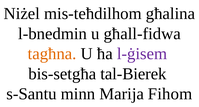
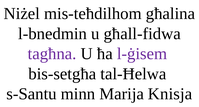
tagħna colour: orange -> purple
tal-Bierek: tal-Bierek -> tal-Ħelwa
Fihom: Fihom -> Knisja
